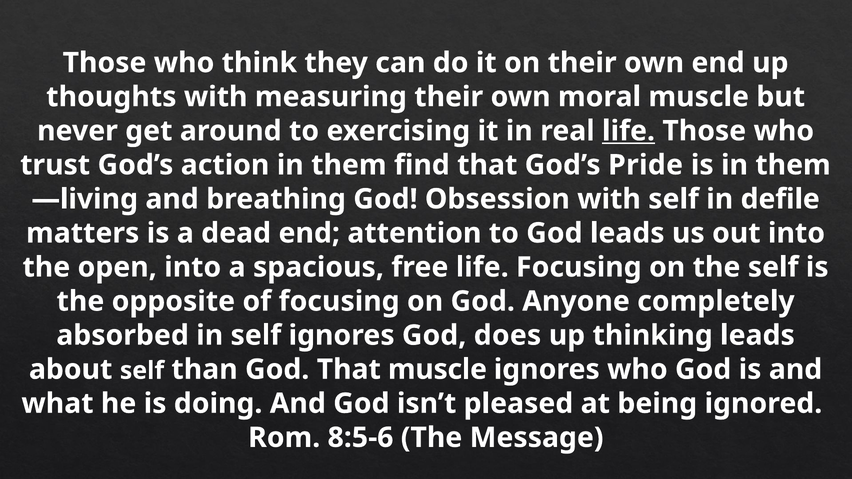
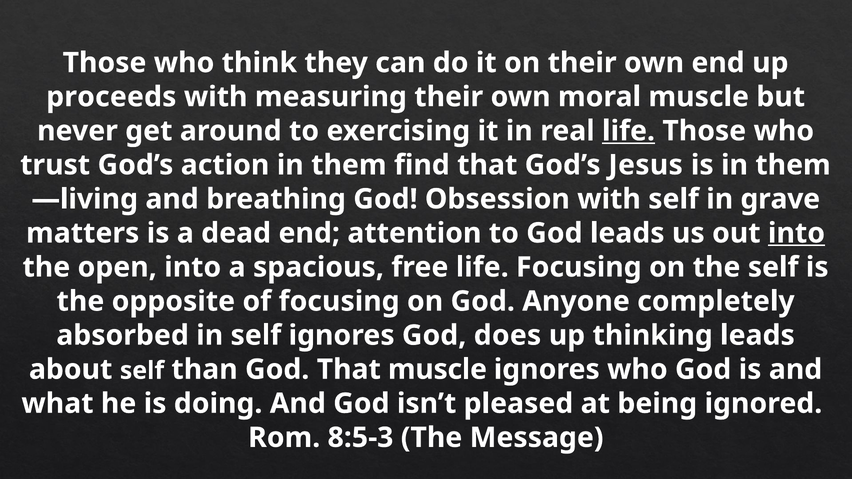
thoughts: thoughts -> proceeds
Pride: Pride -> Jesus
defile: defile -> grave
into at (796, 233) underline: none -> present
8:5-6: 8:5-6 -> 8:5-3
